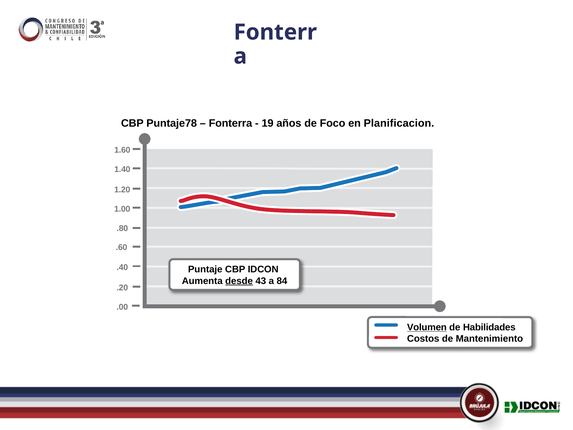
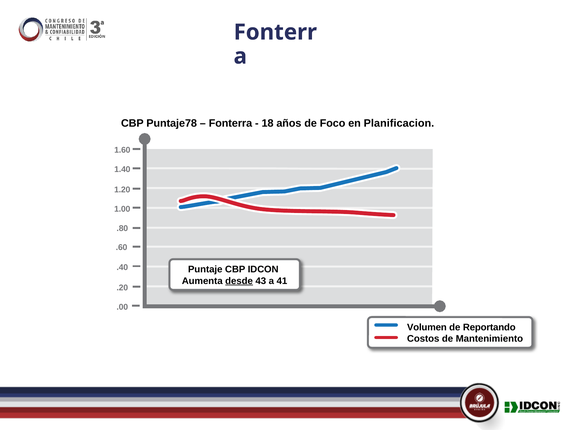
19: 19 -> 18
84: 84 -> 41
Volumen underline: present -> none
Habilidades: Habilidades -> Reportando
